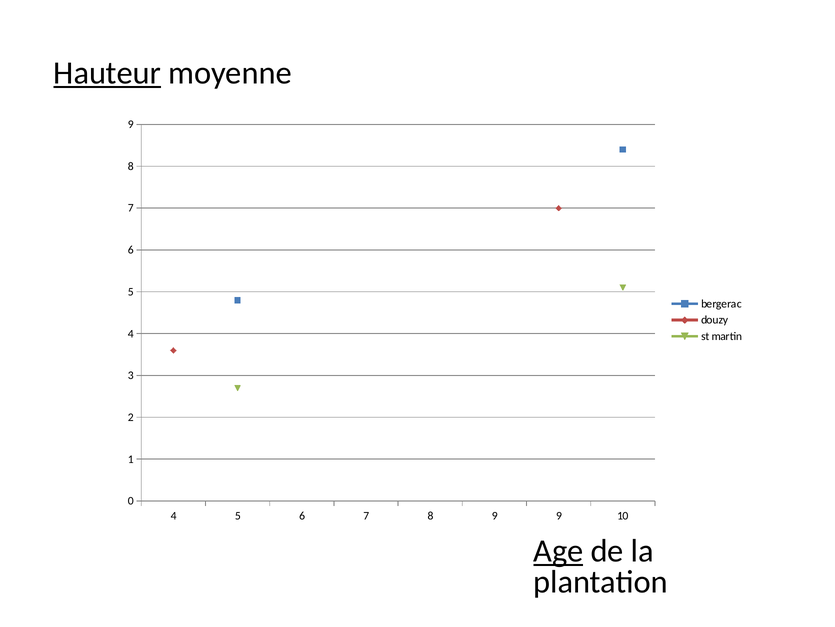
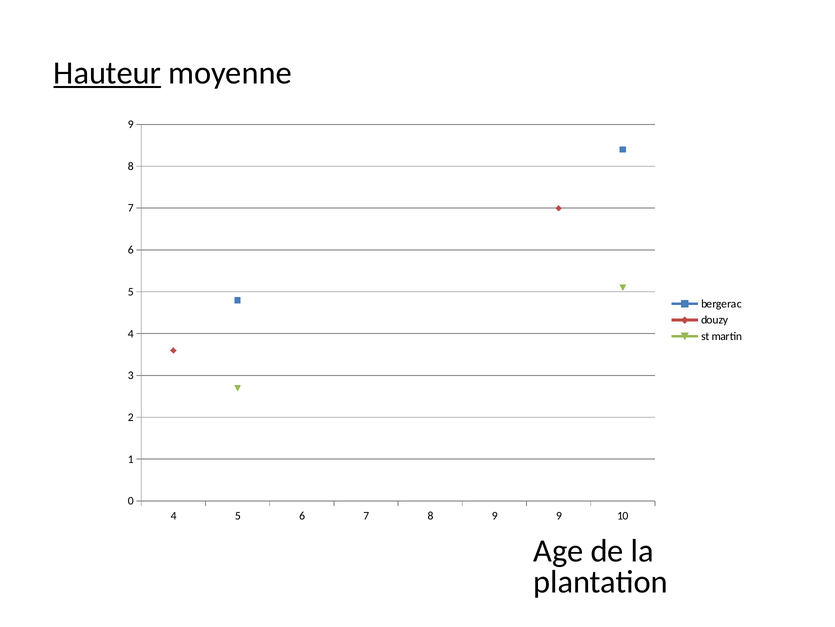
Age underline: present -> none
